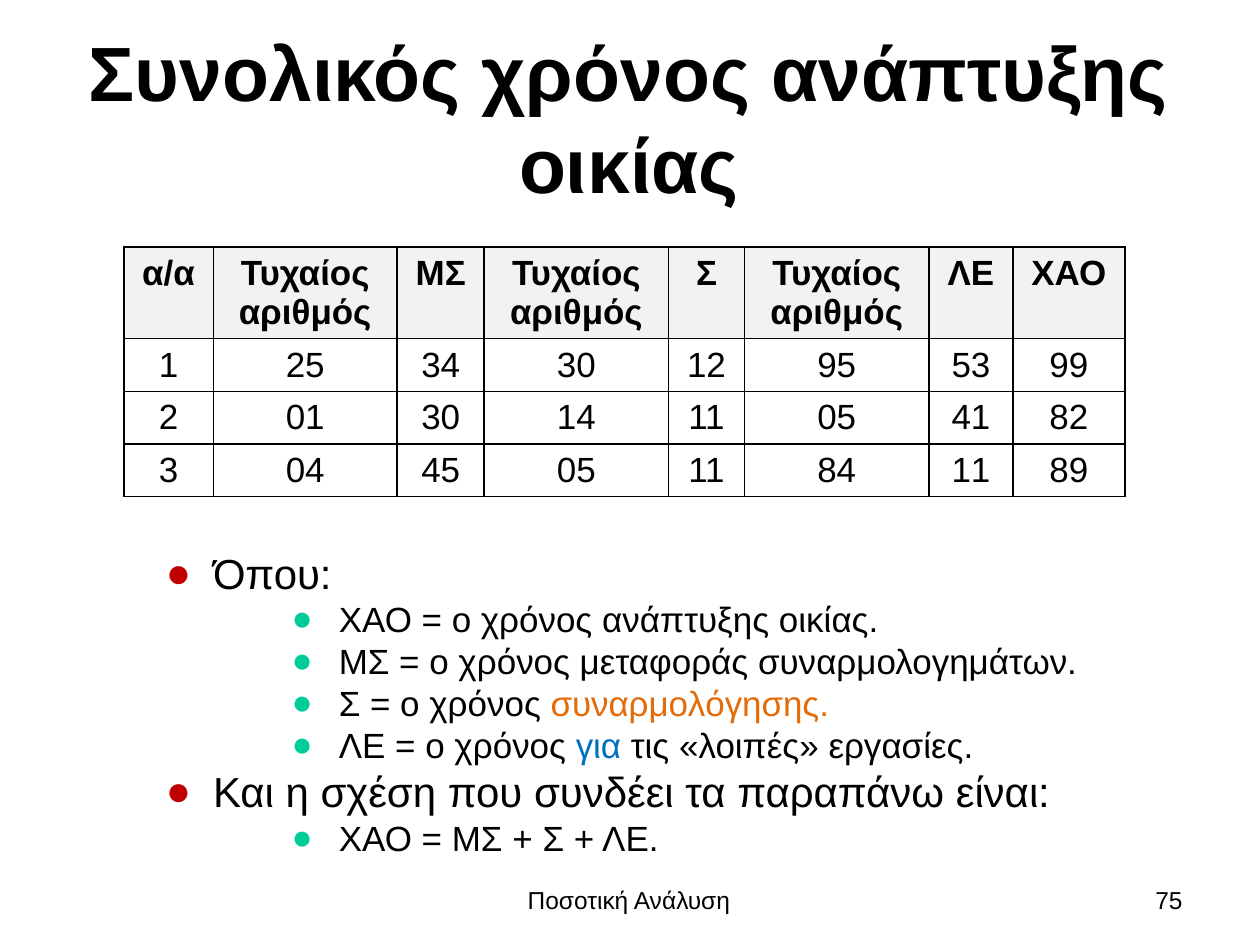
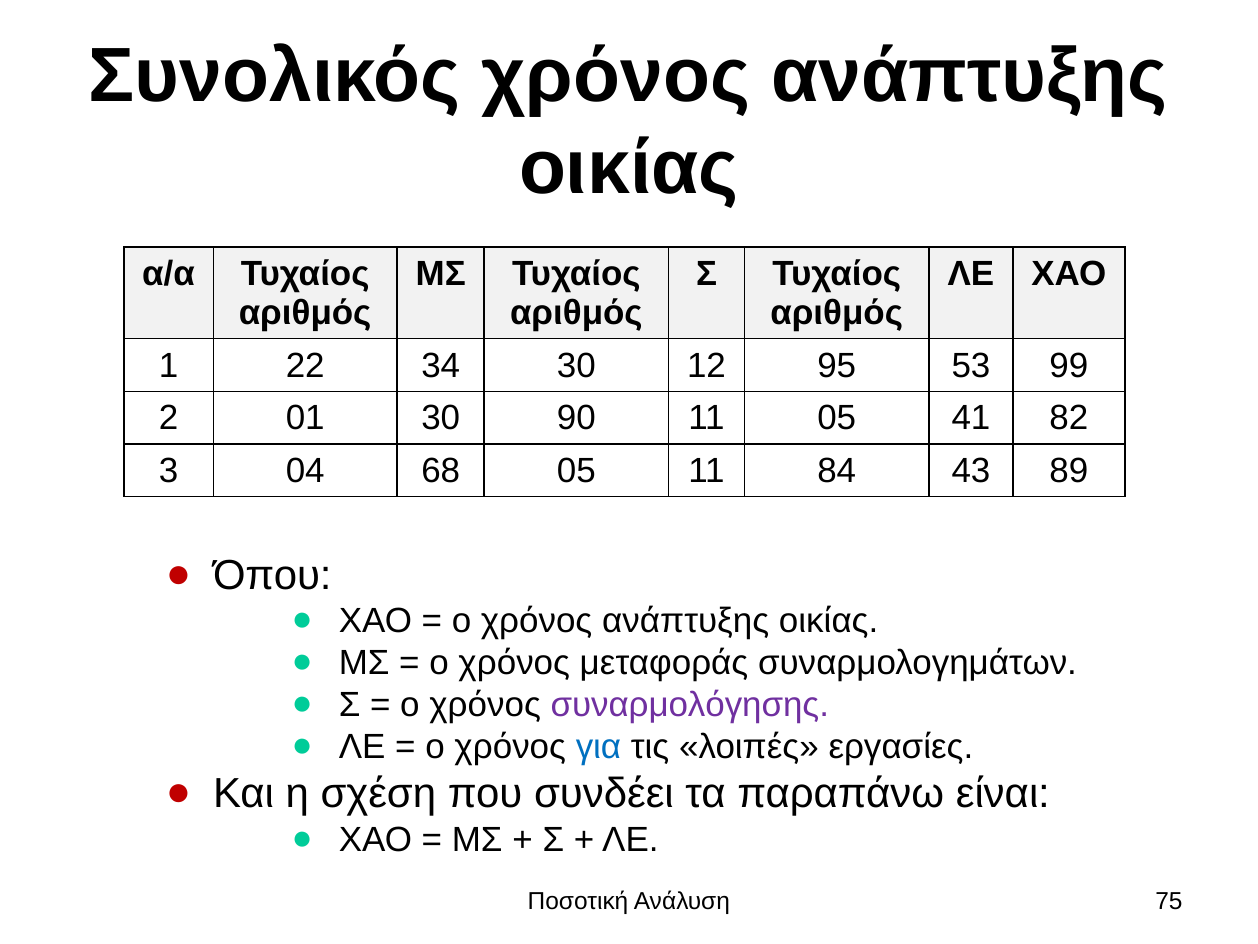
25: 25 -> 22
14: 14 -> 90
45: 45 -> 68
84 11: 11 -> 43
συναρμολόγησης colour: orange -> purple
